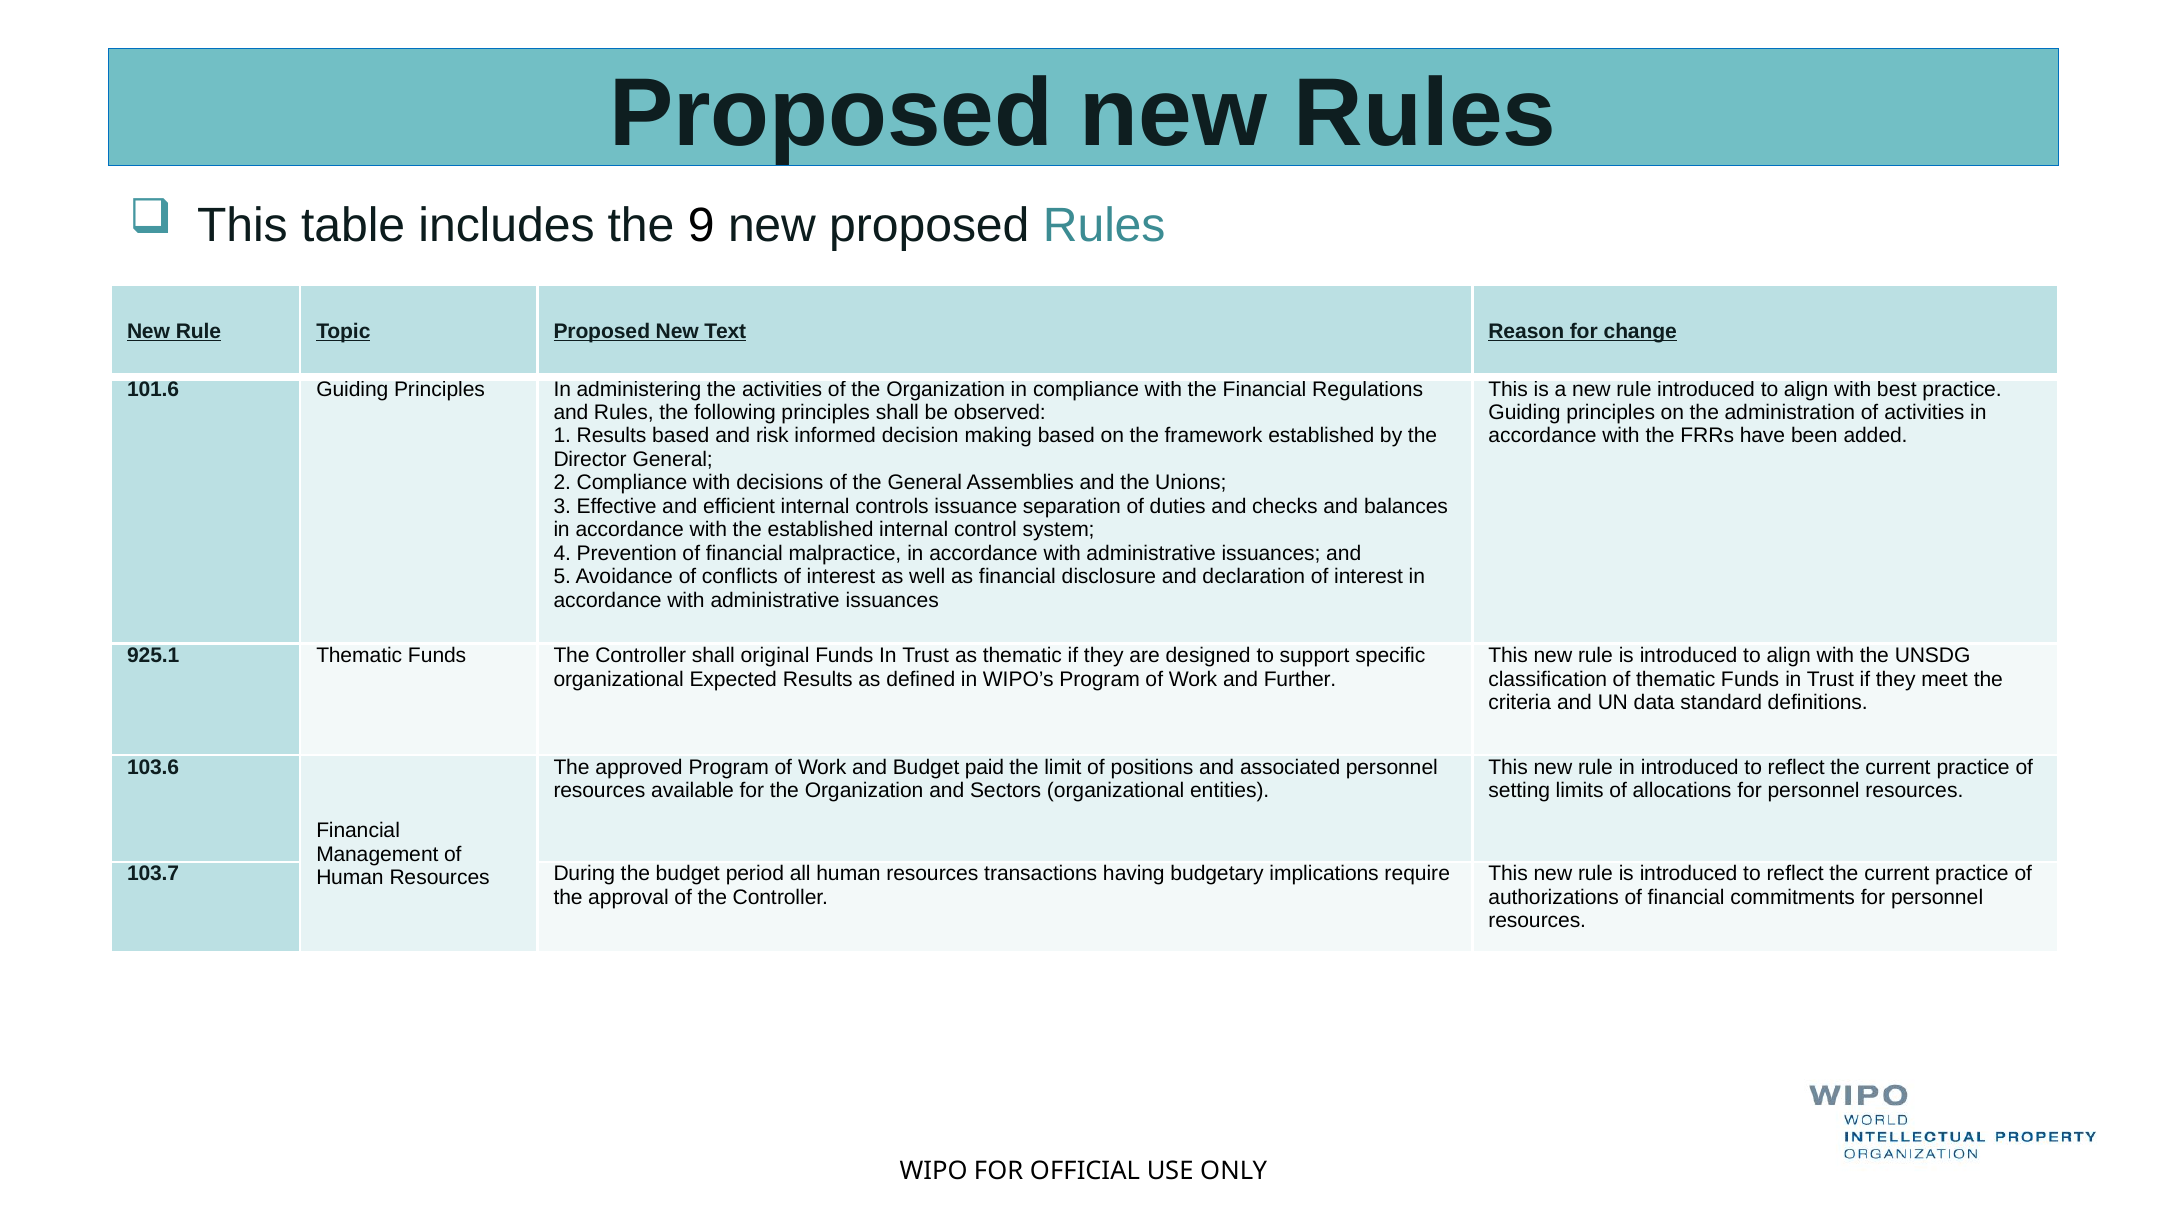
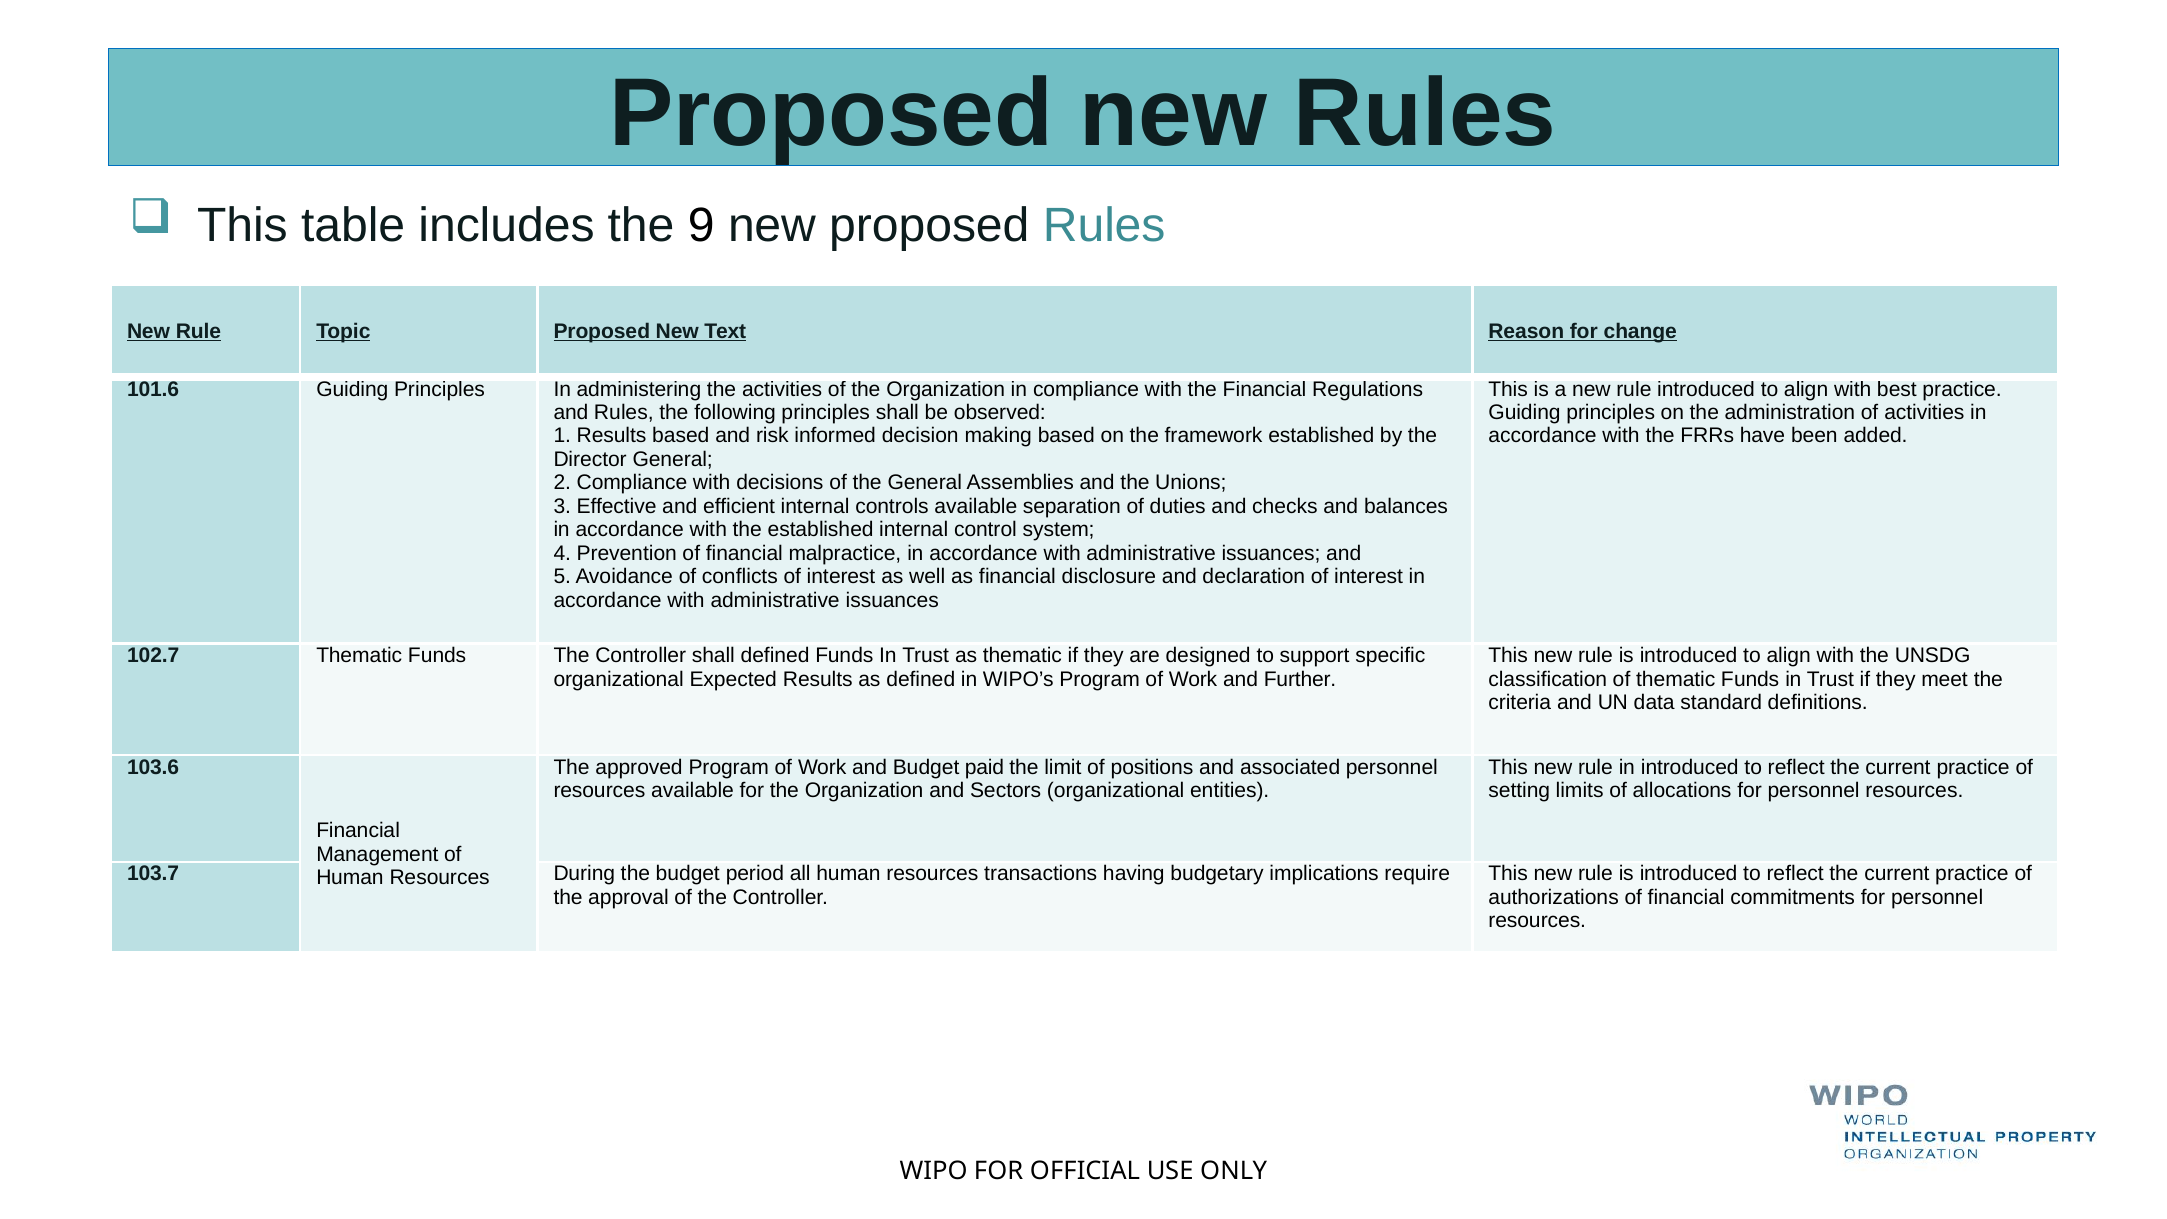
controls issuance: issuance -> available
925.1: 925.1 -> 102.7
shall original: original -> defined
